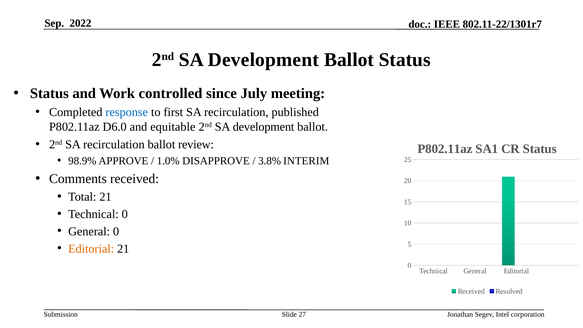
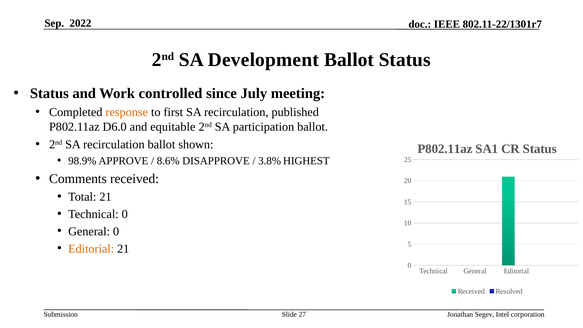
response colour: blue -> orange
development at (264, 127): development -> participation
review: review -> shown
1.0%: 1.0% -> 8.6%
INTERIM: INTERIM -> HIGHEST
